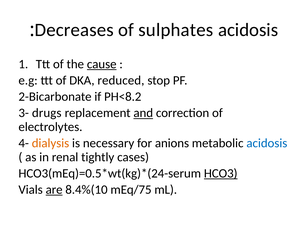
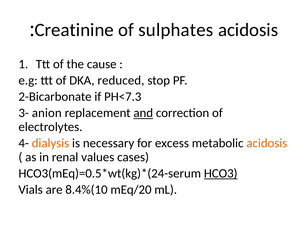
Decreases: Decreases -> Creatinine
cause underline: present -> none
PH<8.2: PH<8.2 -> PH<7.3
drugs: drugs -> anion
anions: anions -> excess
acidosis at (267, 143) colour: blue -> orange
tightly: tightly -> values
are underline: present -> none
mEq/75: mEq/75 -> mEq/20
